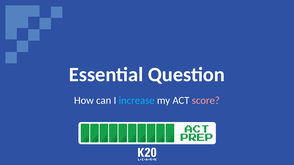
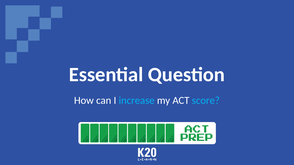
score colour: pink -> light blue
